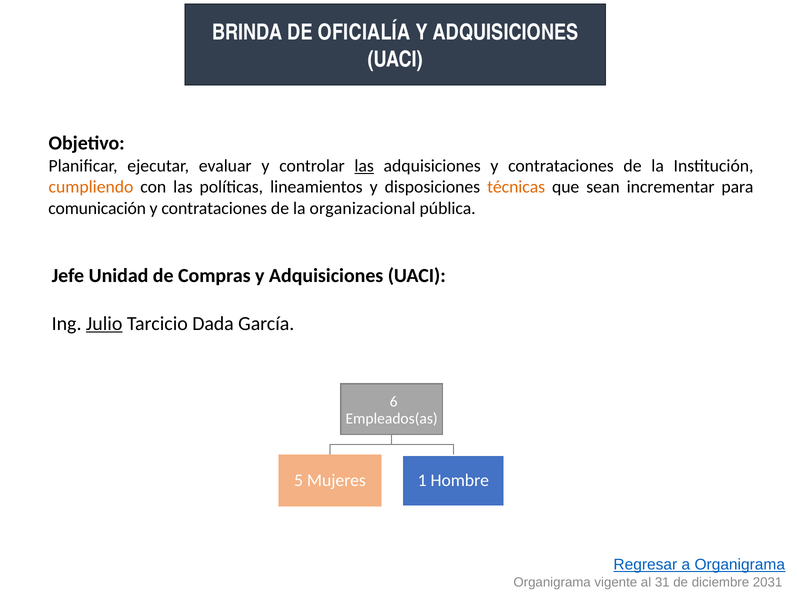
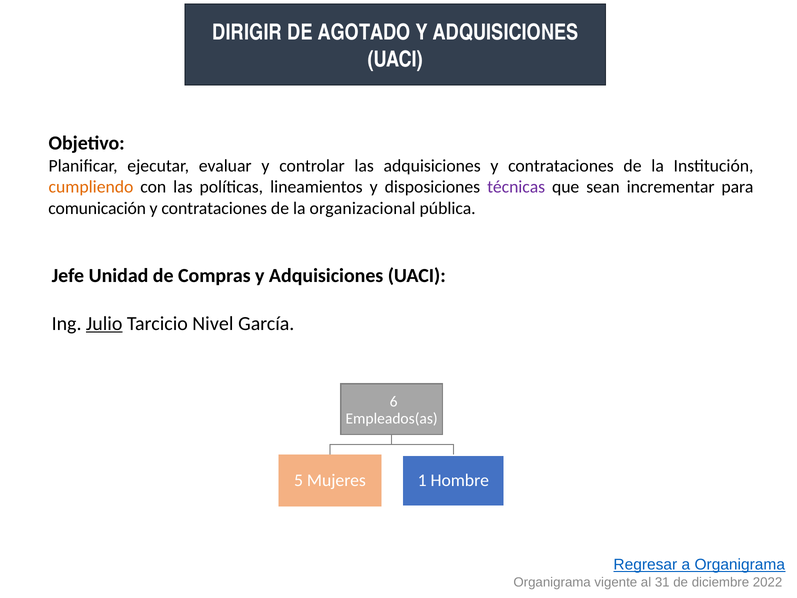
BRINDA: BRINDA -> DIRIGIR
OFICIALÍA: OFICIALÍA -> AGOTADO
las at (364, 166) underline: present -> none
técnicas colour: orange -> purple
Dada: Dada -> Nivel
2031: 2031 -> 2022
